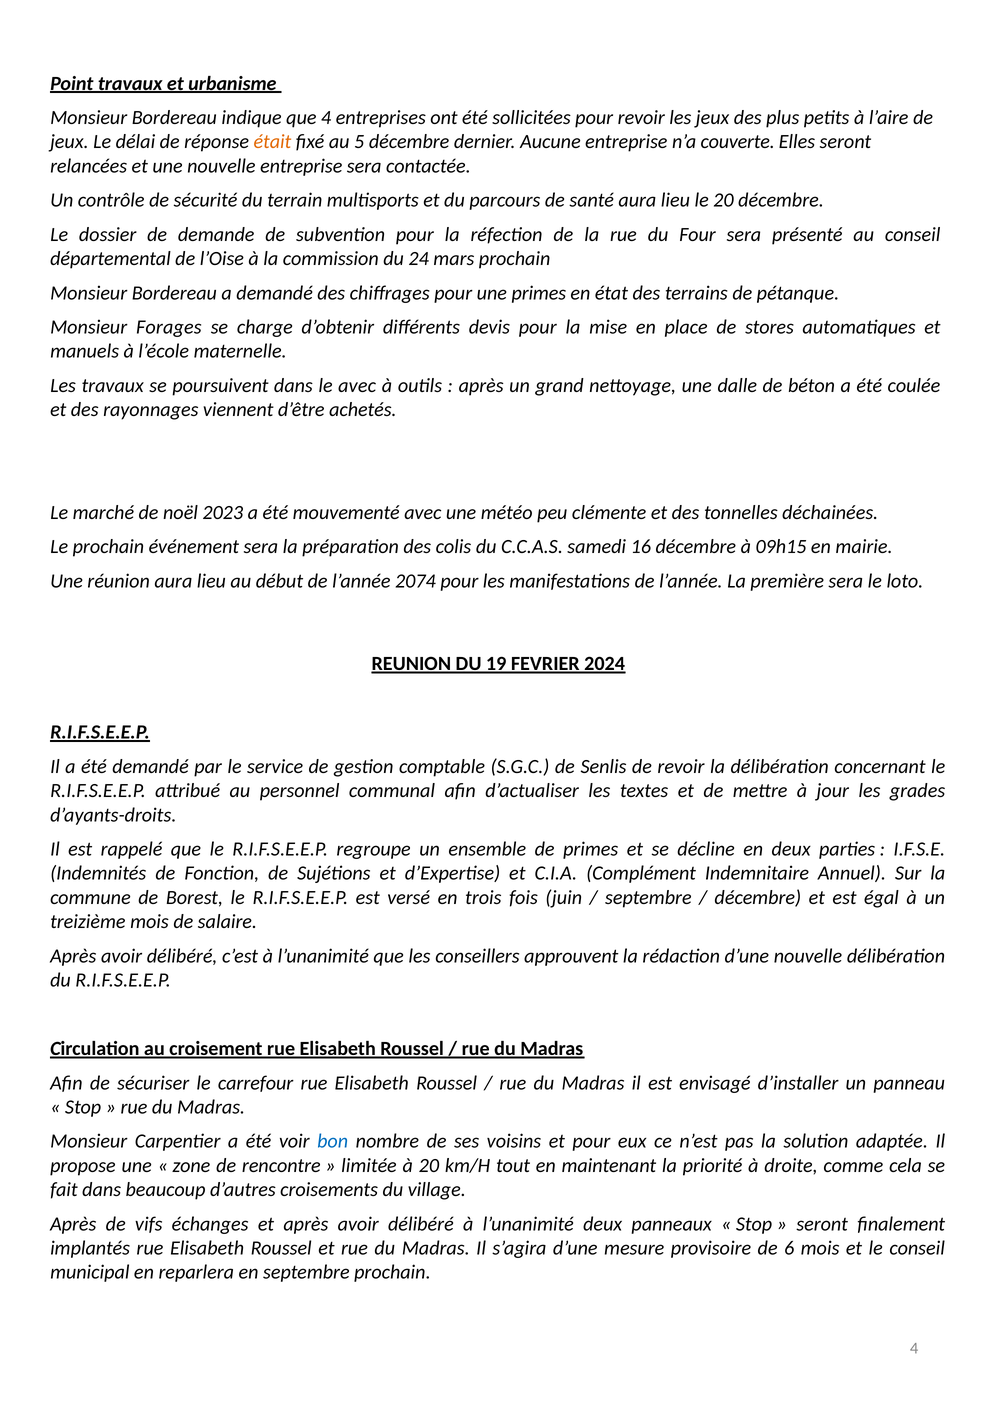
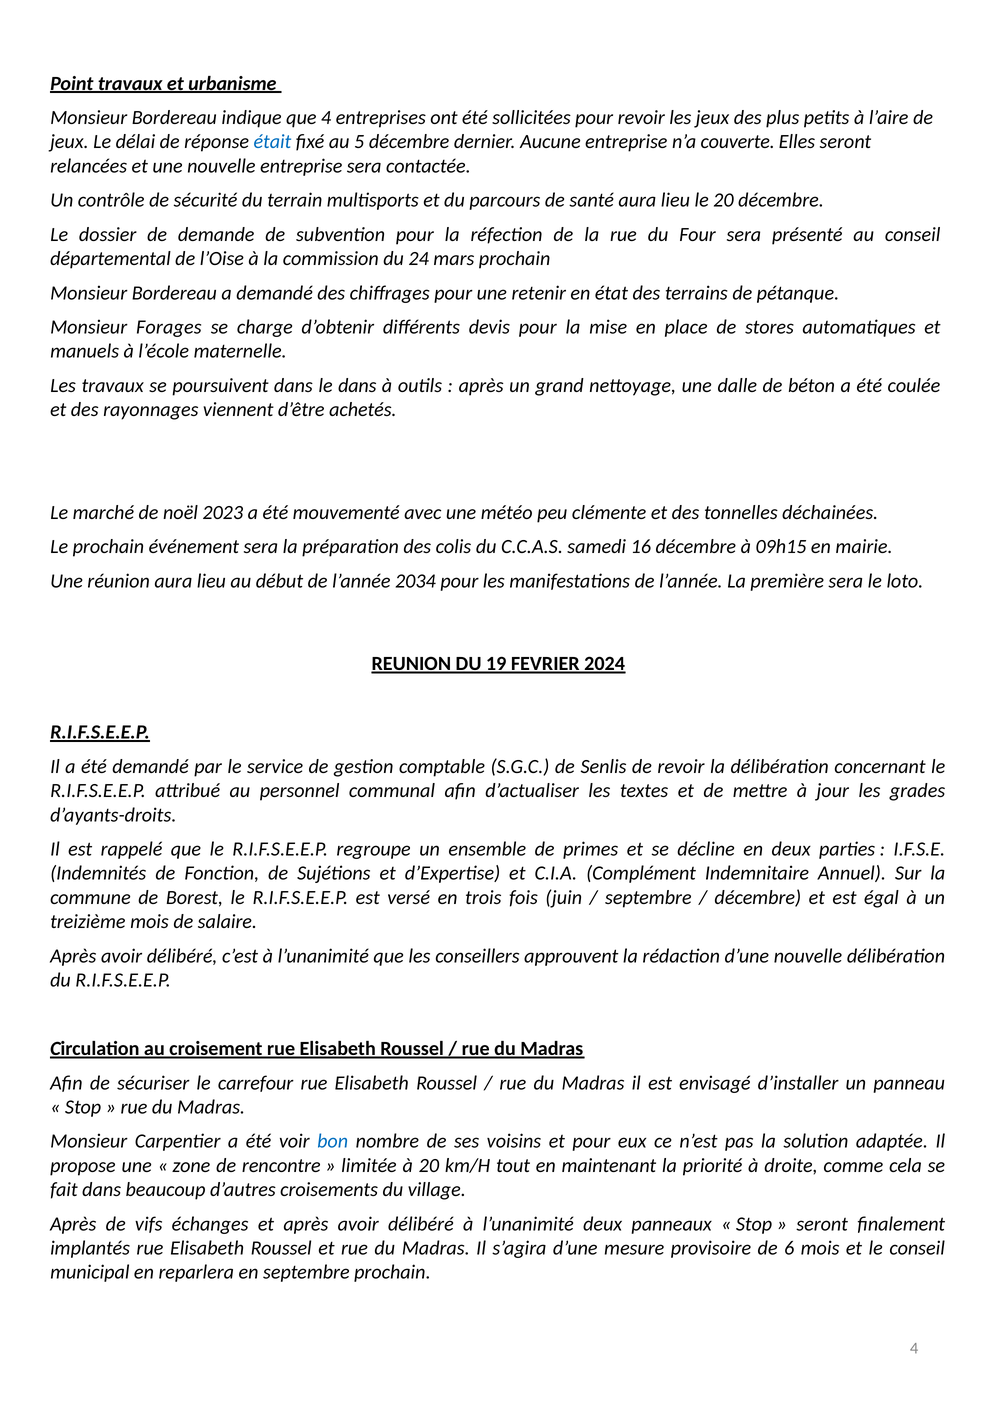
était colour: orange -> blue
une primes: primes -> retenir
le avec: avec -> dans
2074: 2074 -> 2034
